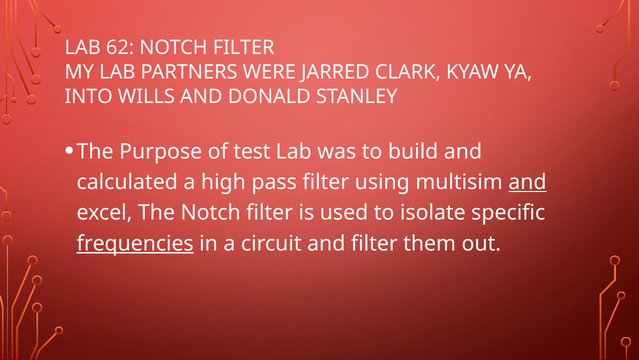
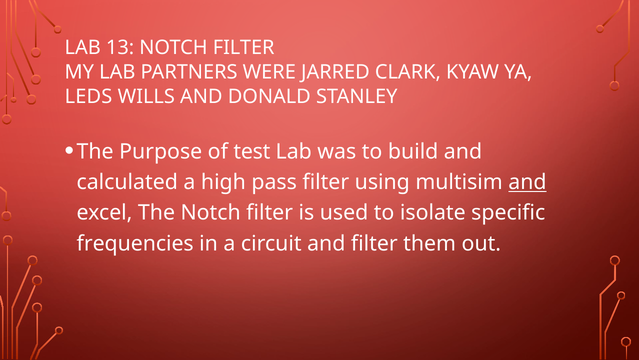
62: 62 -> 13
INTO: INTO -> LEDS
frequencies underline: present -> none
